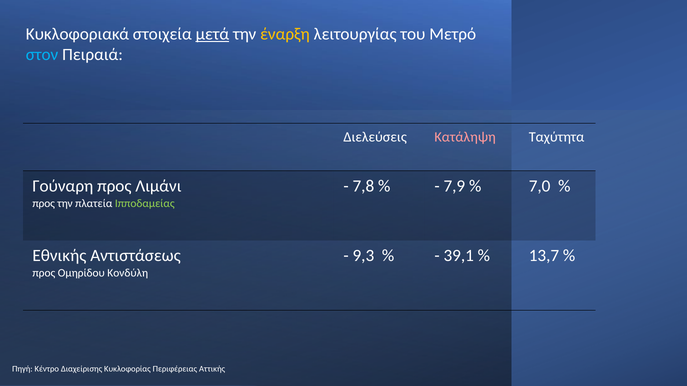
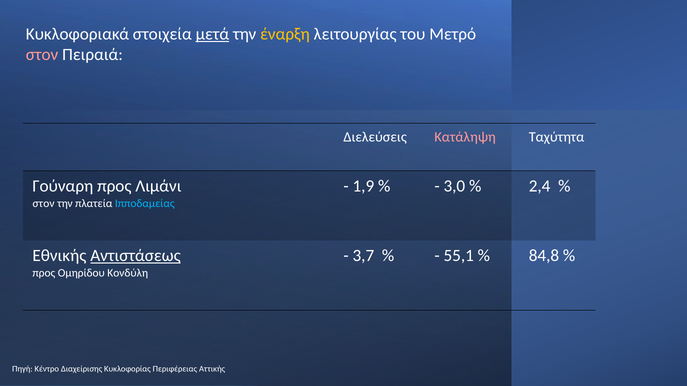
στον at (42, 55) colour: light blue -> pink
7,8: 7,8 -> 1,9
7,9: 7,9 -> 3,0
7,0: 7,0 -> 2,4
προς at (44, 204): προς -> στον
Ιπποδαμείας colour: light green -> light blue
Αντιστάσεως underline: none -> present
9,3: 9,3 -> 3,7
39,1: 39,1 -> 55,1
13,7: 13,7 -> 84,8
